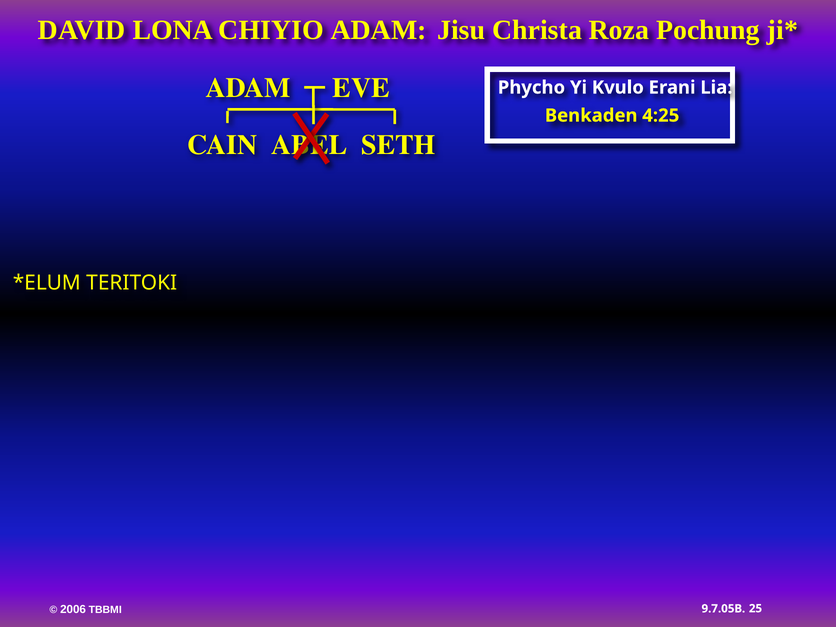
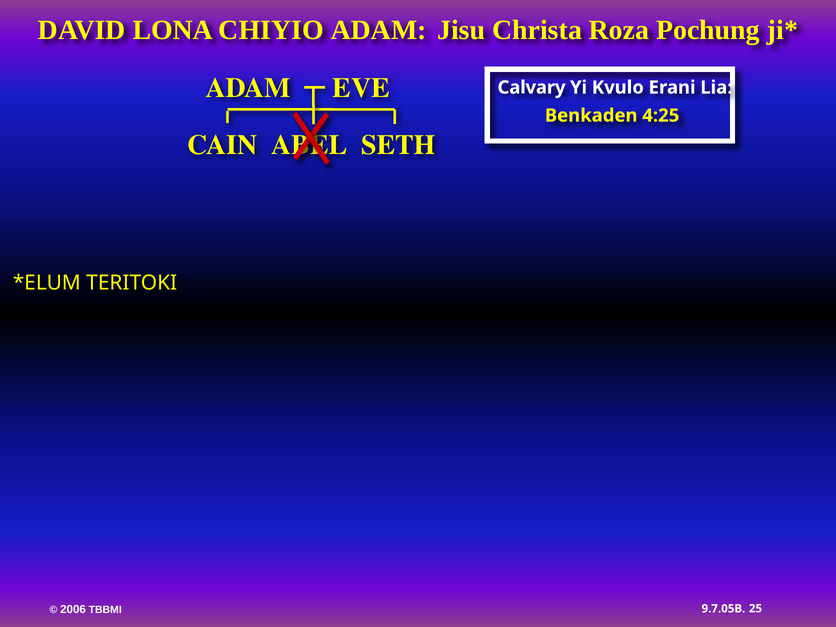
Phycho: Phycho -> Calvary
